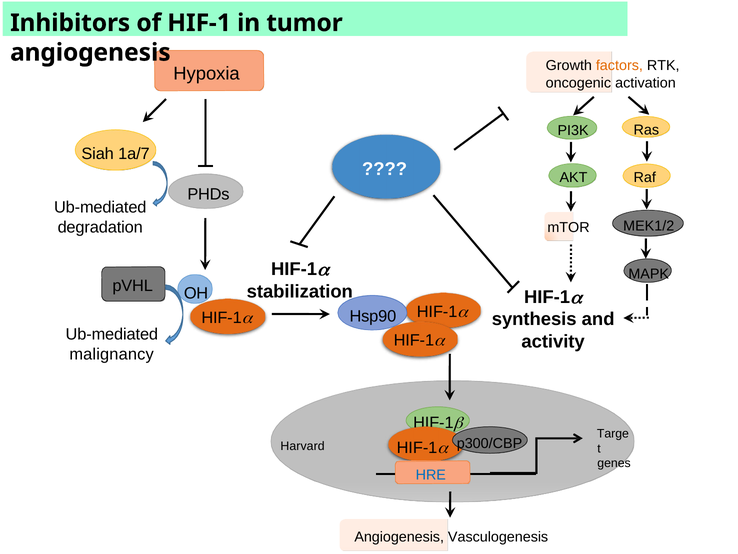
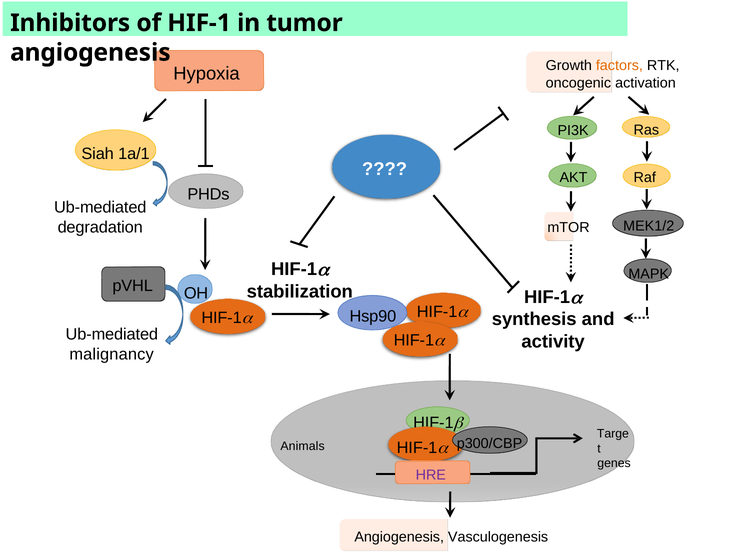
1a/7: 1a/7 -> 1a/1
Harvard: Harvard -> Animals
HRE colour: blue -> purple
